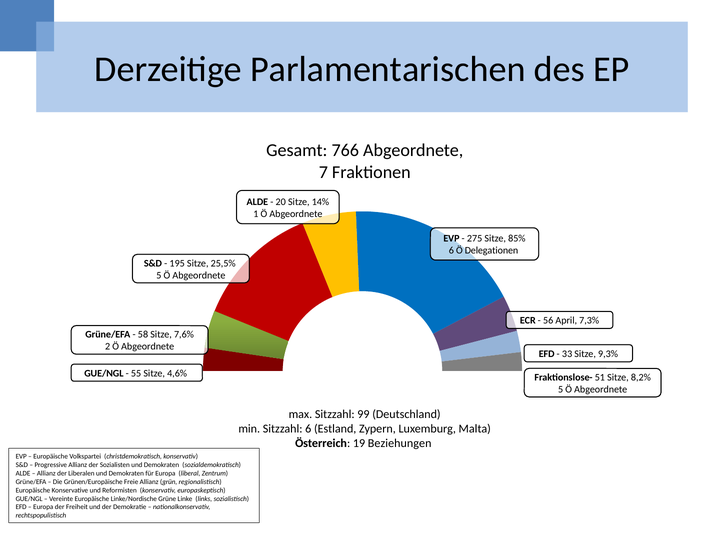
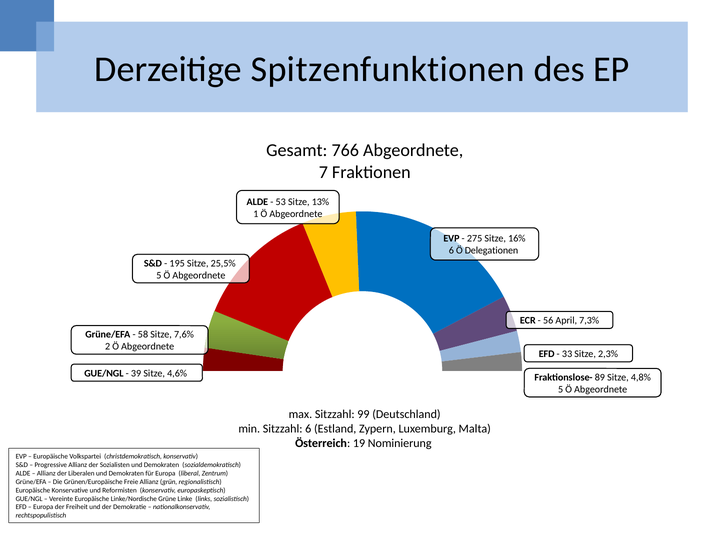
Parlamentarischen: Parlamentarischen -> Spitzenfunktionen
20: 20 -> 53
14%: 14% -> 13%
85%: 85% -> 16%
9,3%: 9,3% -> 2,3%
55: 55 -> 39
51: 51 -> 89
8,2%: 8,2% -> 4,8%
Beziehungen: Beziehungen -> Nominierung
